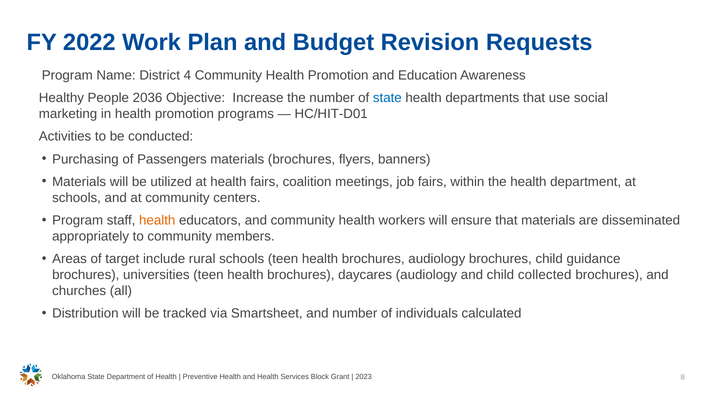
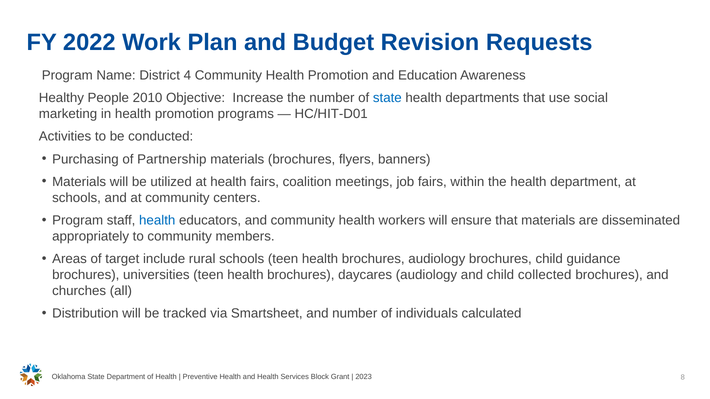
2036: 2036 -> 2010
Passengers: Passengers -> Partnership
health at (157, 221) colour: orange -> blue
